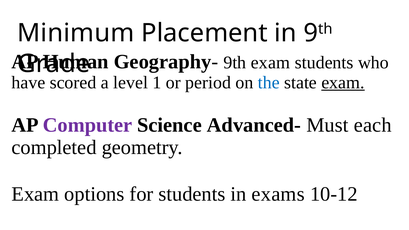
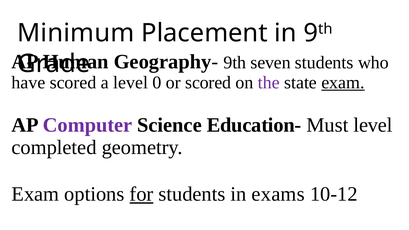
9th exam: exam -> seven
1: 1 -> 0
or period: period -> scored
the colour: blue -> purple
Advanced-: Advanced- -> Education-
Must each: each -> level
for underline: none -> present
